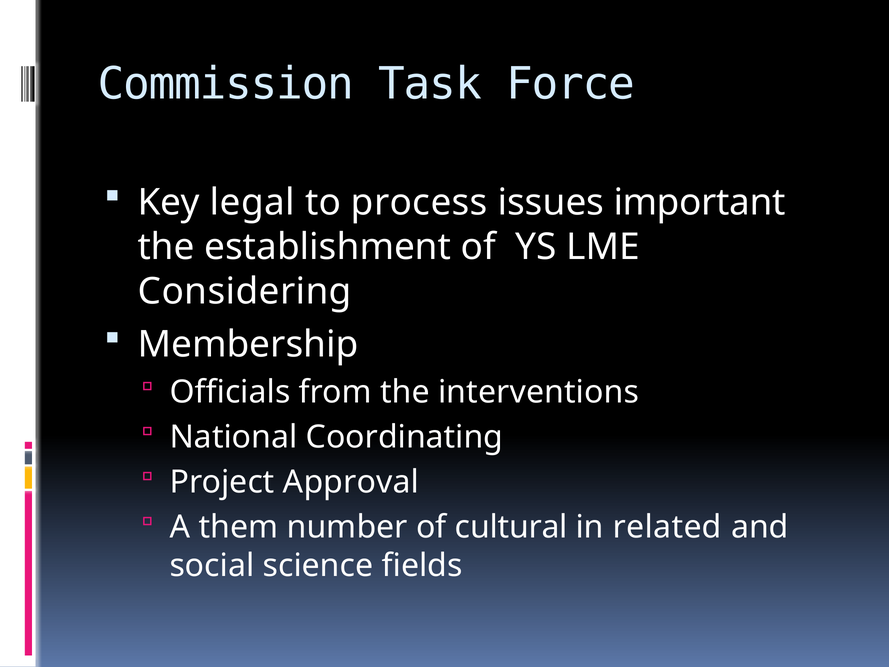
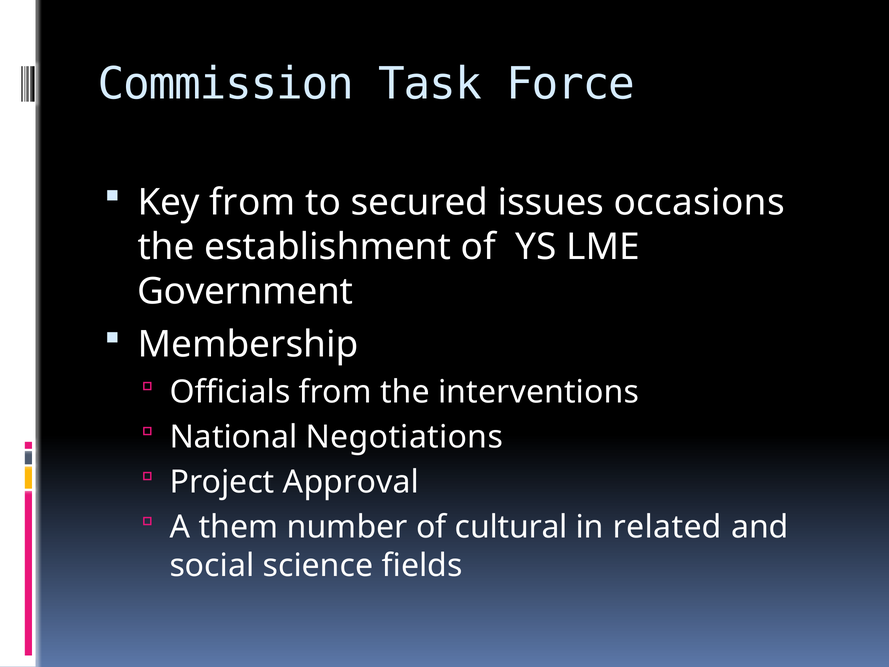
Key legal: legal -> from
process: process -> secured
important: important -> occasions
Considering: Considering -> Government
Coordinating: Coordinating -> Negotiations
